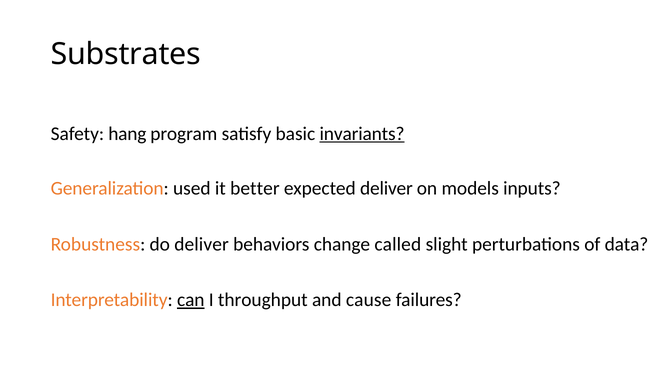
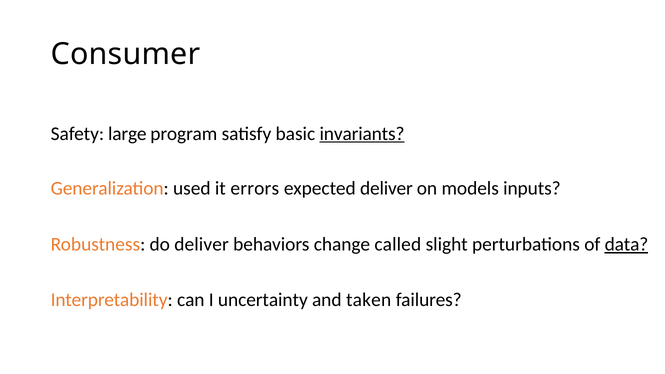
Substrates: Substrates -> Consumer
hang: hang -> large
better: better -> errors
data underline: none -> present
can underline: present -> none
throughput: throughput -> uncertainty
cause: cause -> taken
